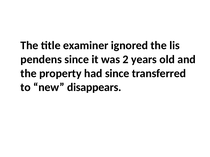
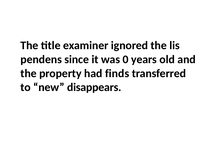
2: 2 -> 0
had since: since -> finds
